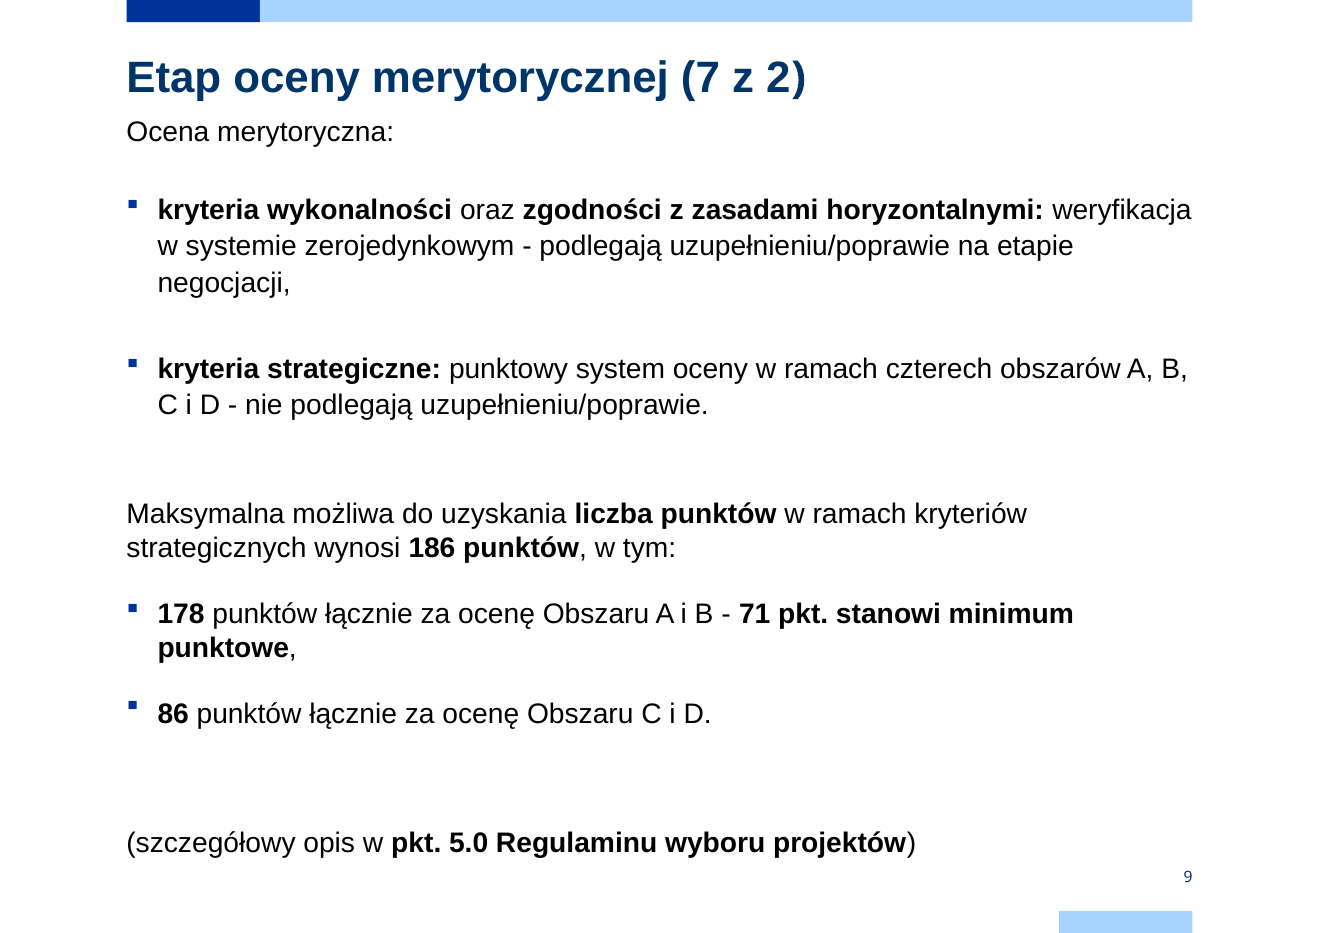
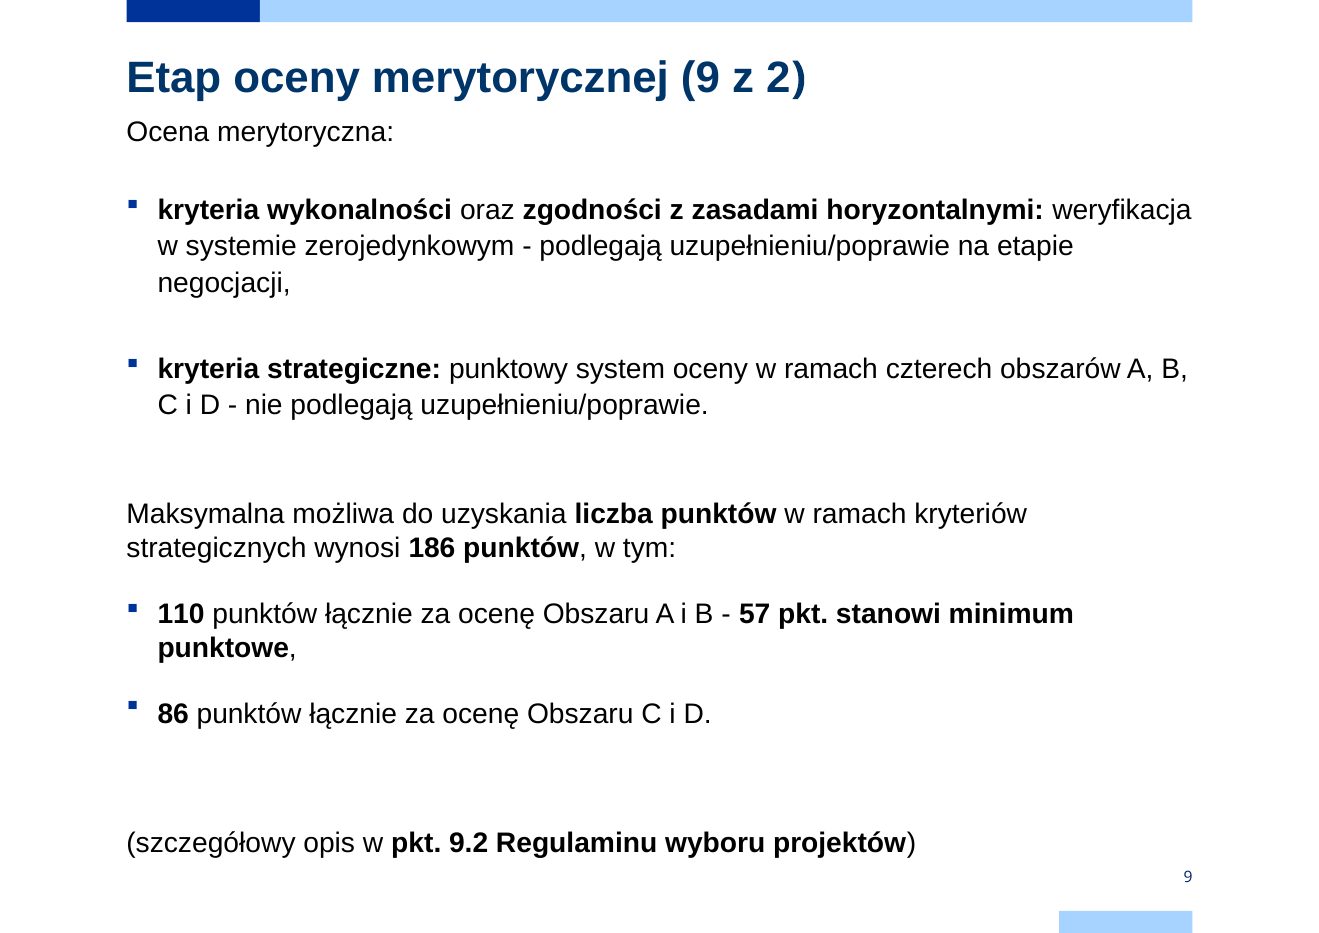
merytorycznej 7: 7 -> 9
178: 178 -> 110
71: 71 -> 57
5.0: 5.0 -> 9.2
